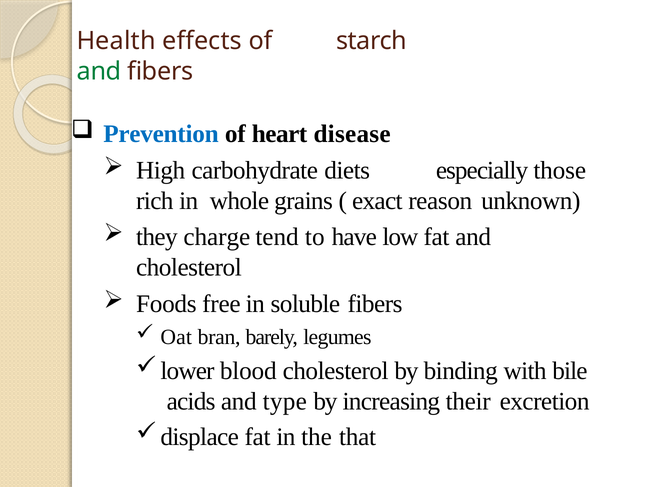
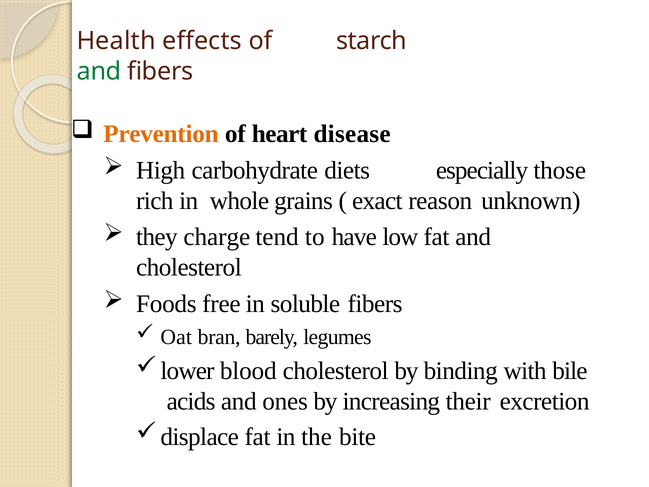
Prevention colour: blue -> orange
type: type -> ones
that: that -> bite
